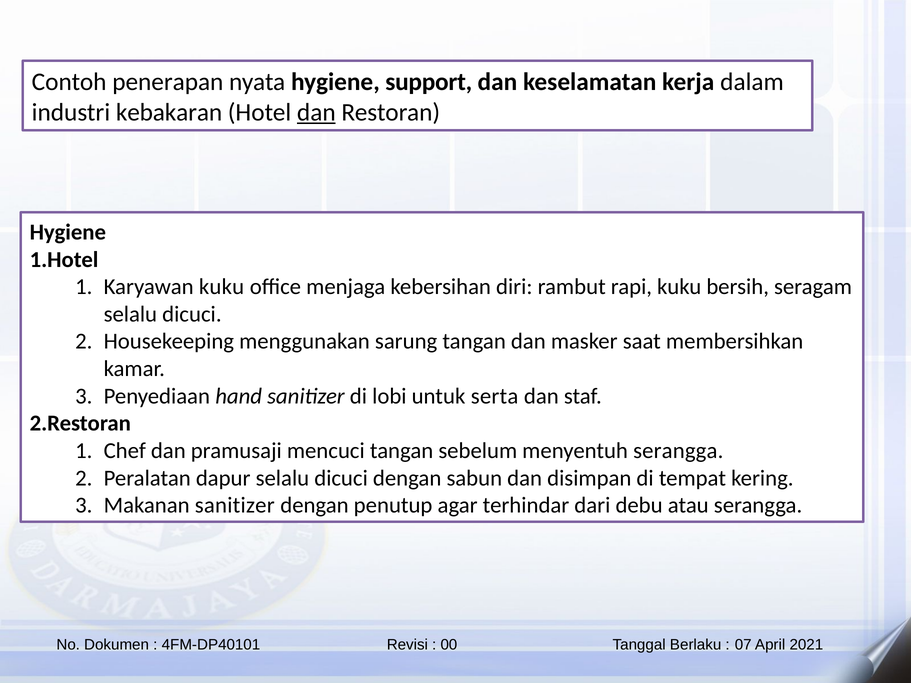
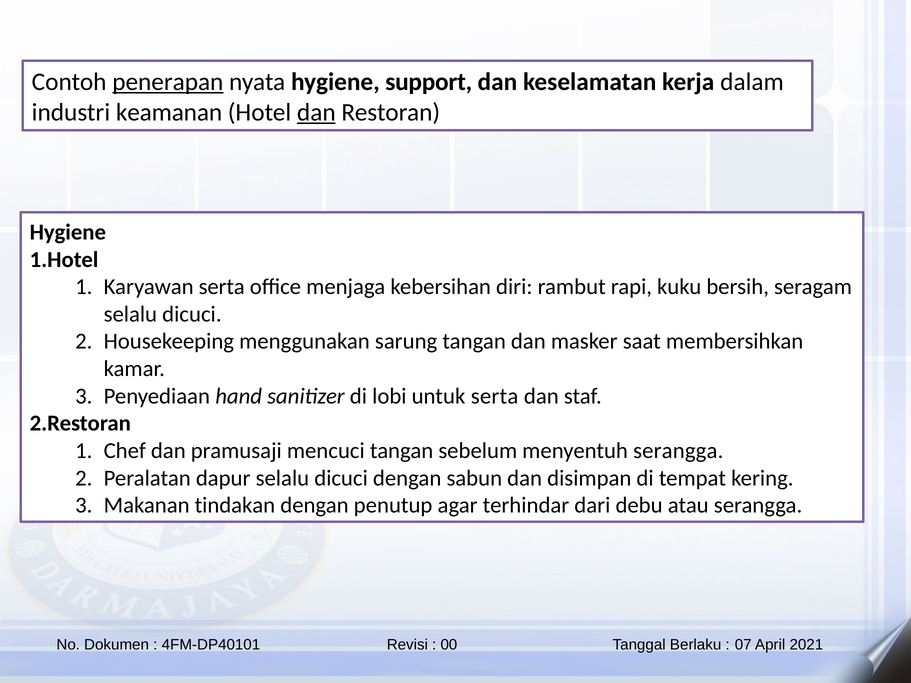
penerapan underline: none -> present
kebakaran: kebakaran -> keamanan
Karyawan kuku: kuku -> serta
Makanan sanitizer: sanitizer -> tindakan
